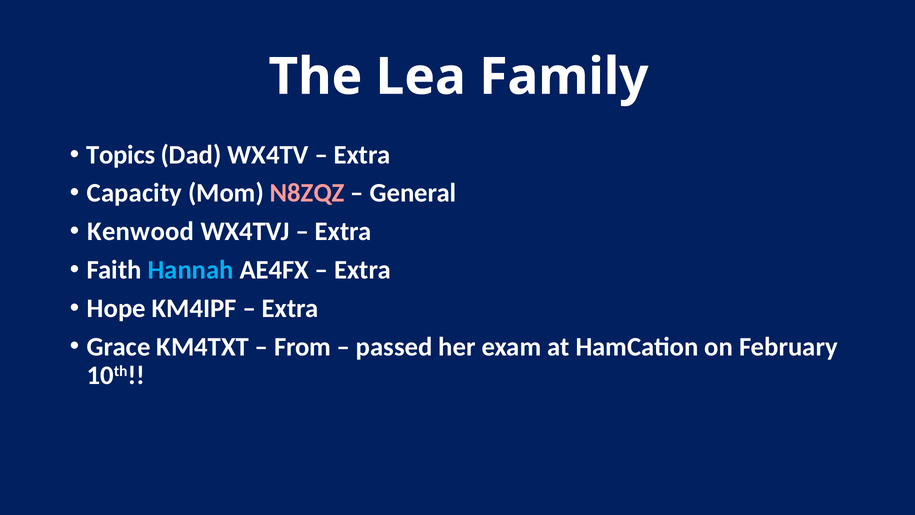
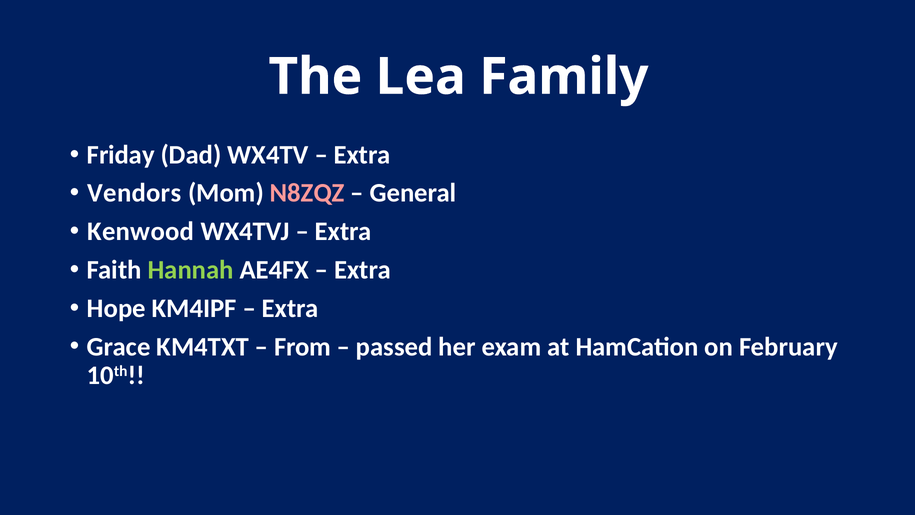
Topics: Topics -> Friday
Capacity: Capacity -> Vendors
Hannah colour: light blue -> light green
